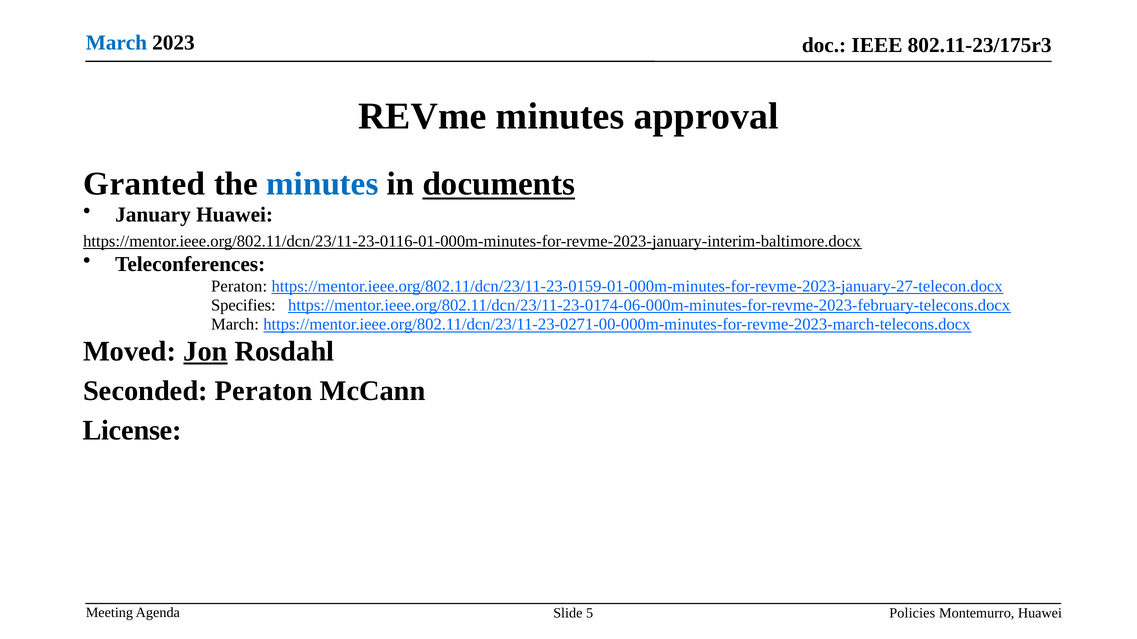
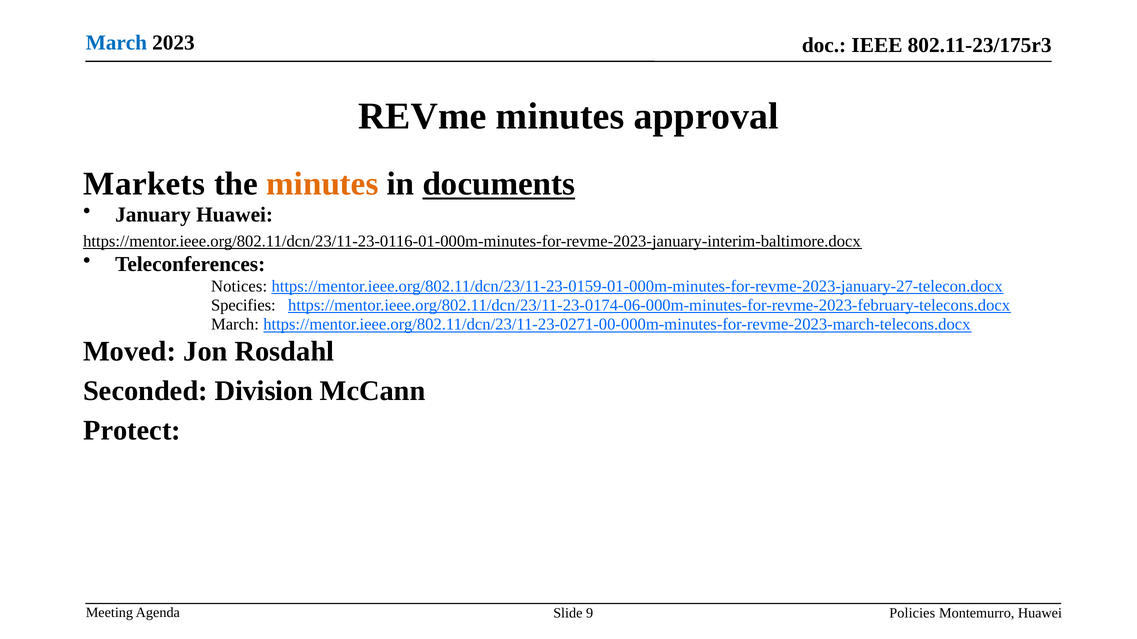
Granted: Granted -> Markets
minutes at (322, 184) colour: blue -> orange
Peraton at (239, 286): Peraton -> Notices
Jon underline: present -> none
Seconded Peraton: Peraton -> Division
License: License -> Protect
5: 5 -> 9
